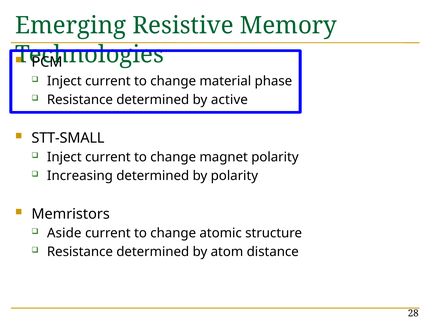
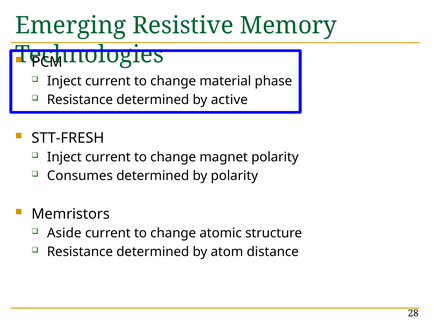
STT-SMALL: STT-SMALL -> STT-FRESH
Increasing: Increasing -> Consumes
